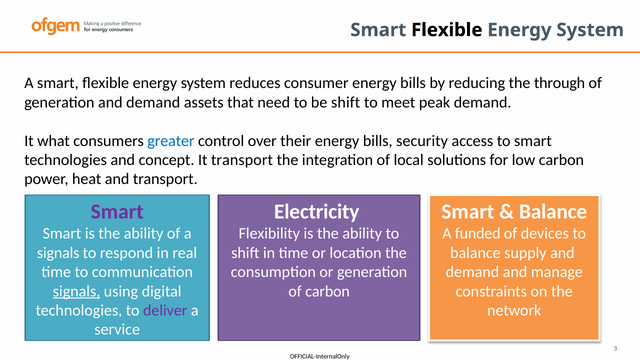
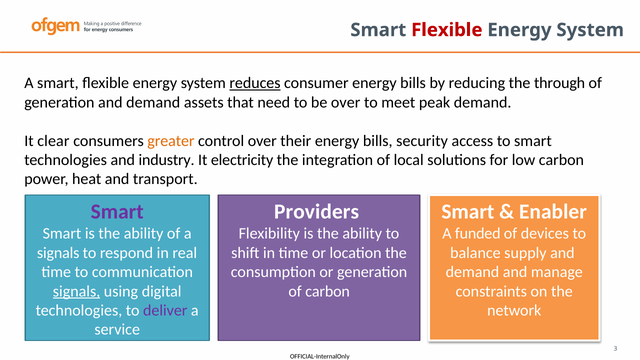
Flexible at (447, 30) colour: black -> red
reduces underline: none -> present
be shift: shift -> over
what: what -> clear
greater colour: blue -> orange
concept: concept -> industry
It transport: transport -> electricity
Electricity: Electricity -> Providers
Balance at (553, 212): Balance -> Enabler
